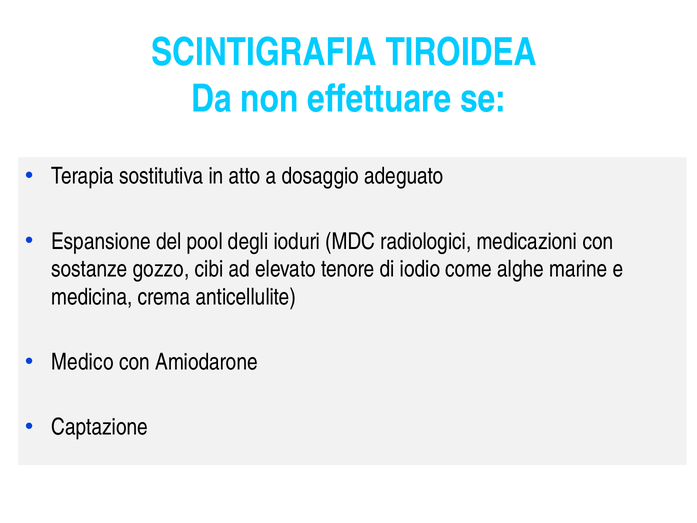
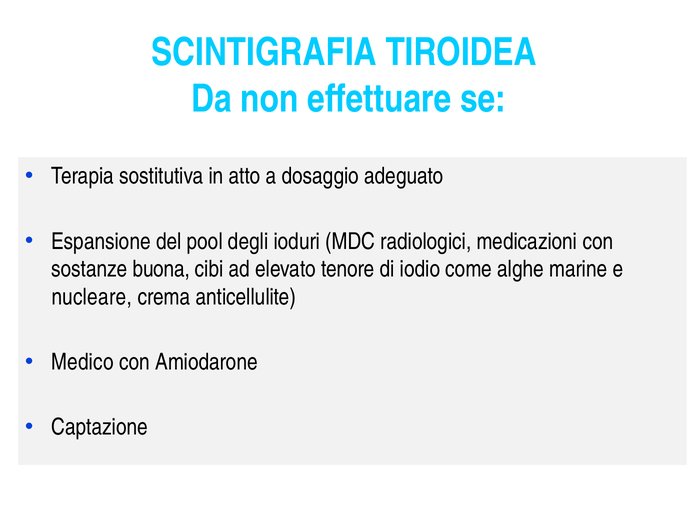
gozzo: gozzo -> buona
medicina: medicina -> nucleare
